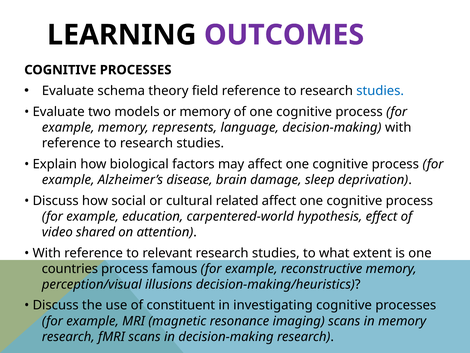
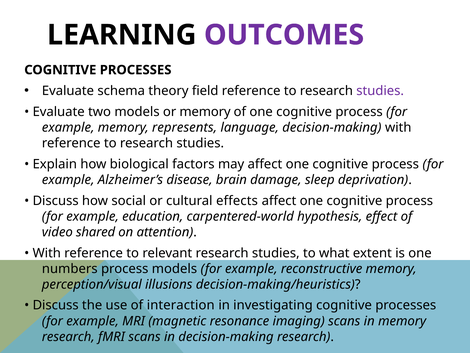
studies at (380, 91) colour: blue -> purple
related: related -> effects
countries: countries -> numbers
process famous: famous -> models
constituent: constituent -> interaction
